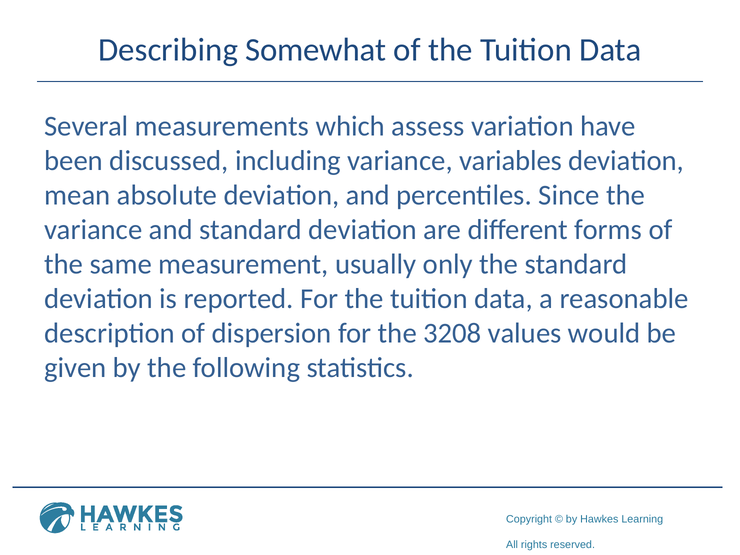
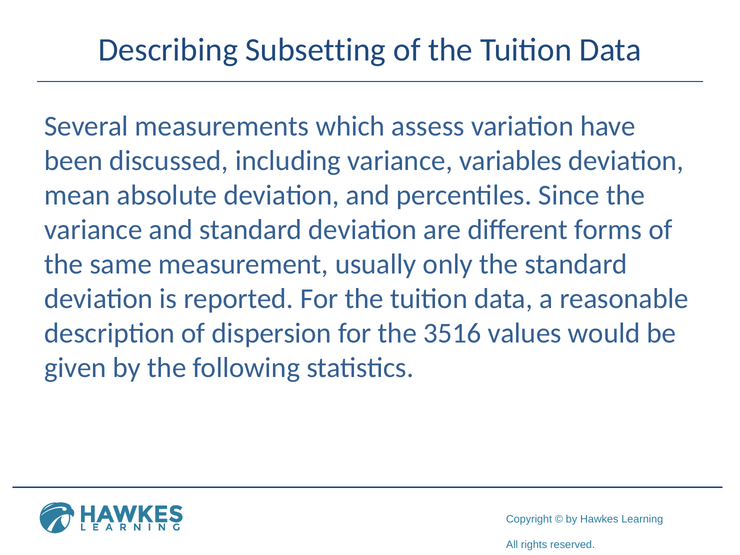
Somewhat: Somewhat -> Subsetting
3208: 3208 -> 3516
